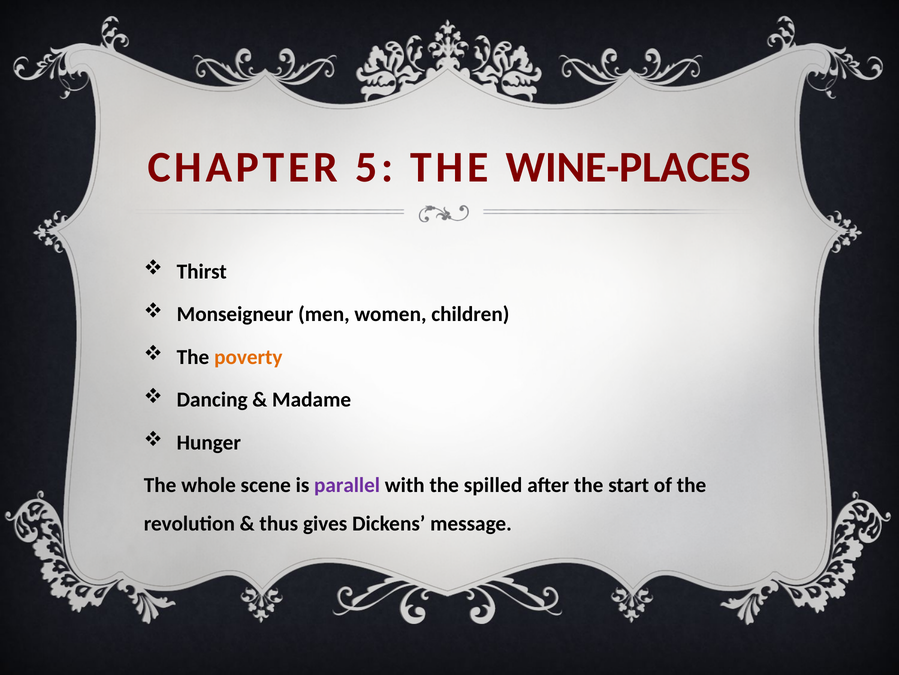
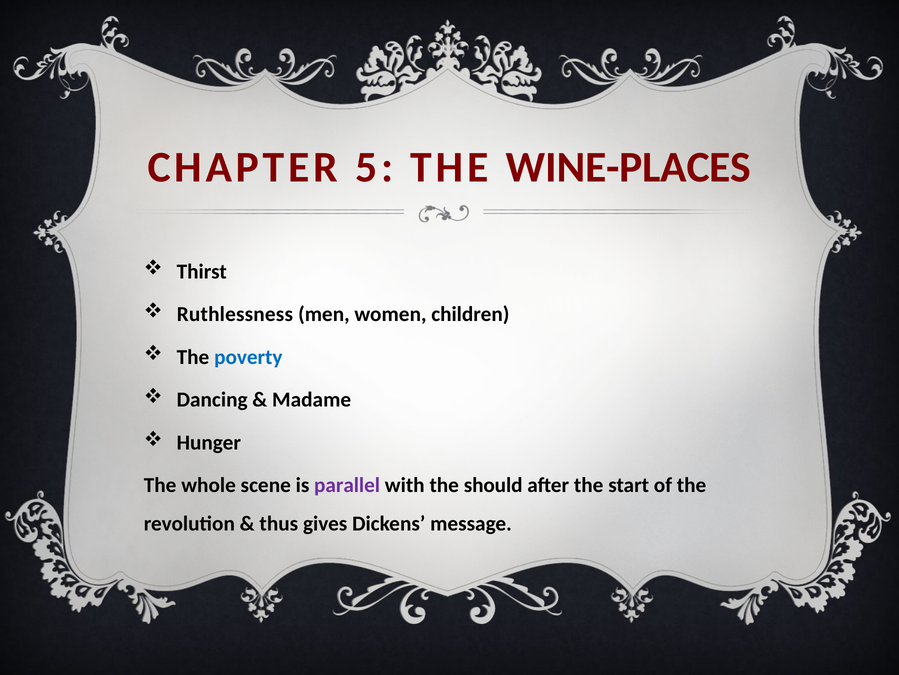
Monseigneur: Monseigneur -> Ruthlessness
poverty colour: orange -> blue
spilled: spilled -> should
